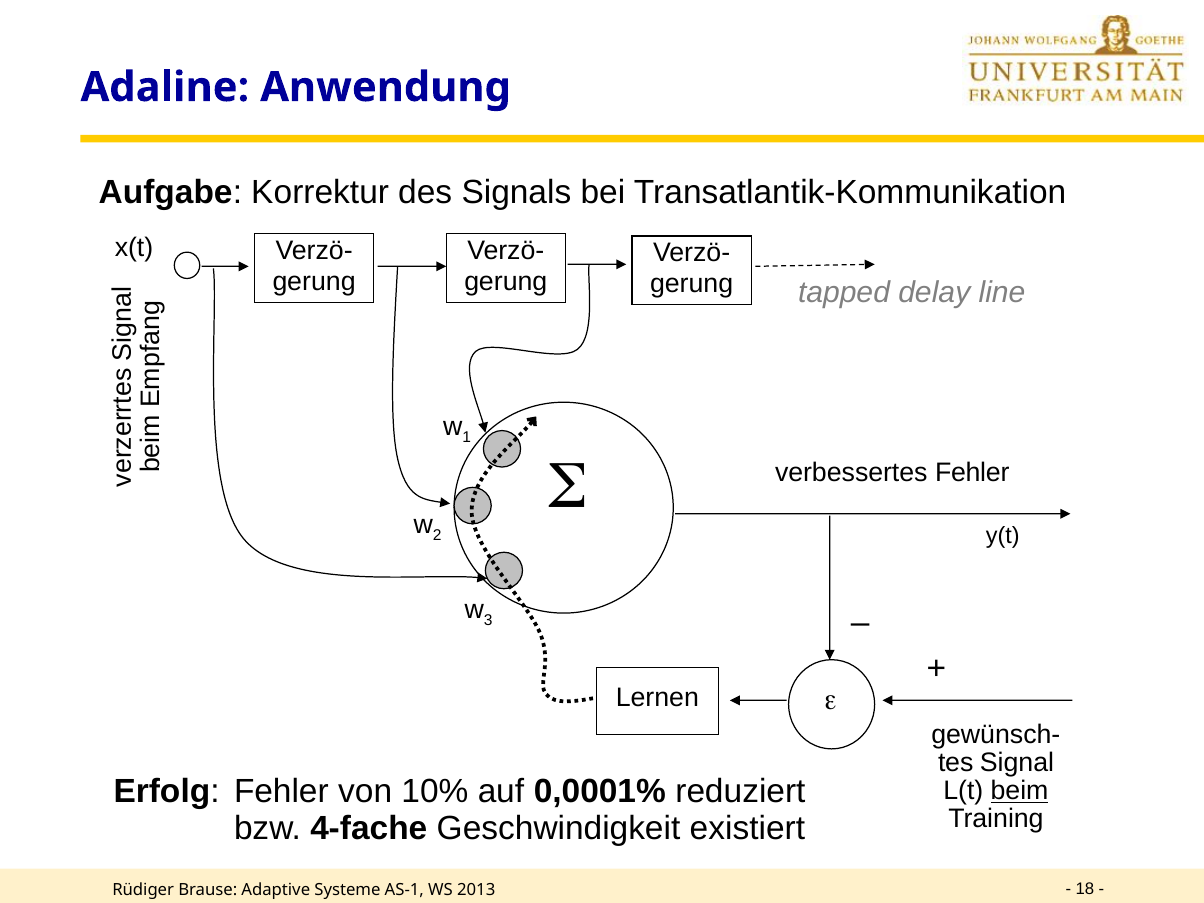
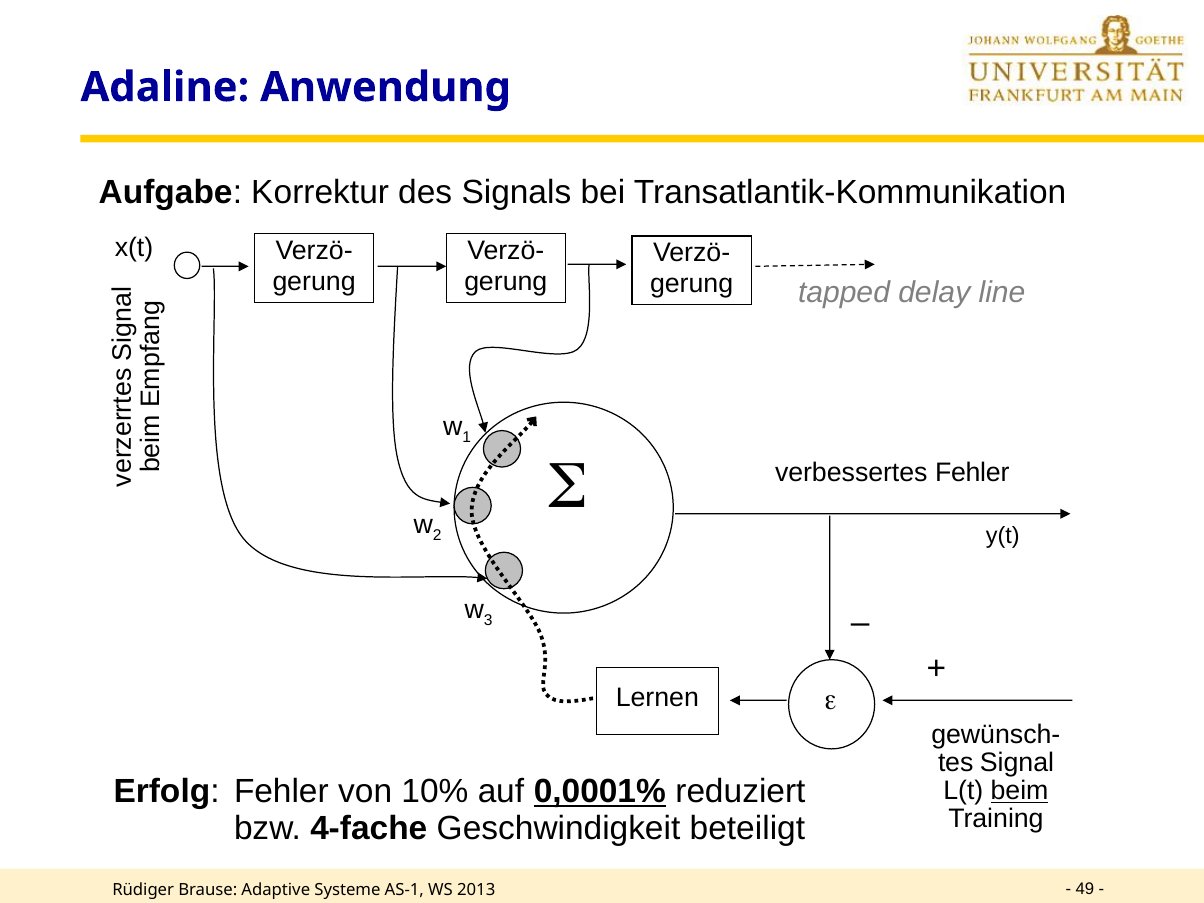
0,0001% underline: none -> present
existiert: existiert -> beteiligt
18: 18 -> 49
